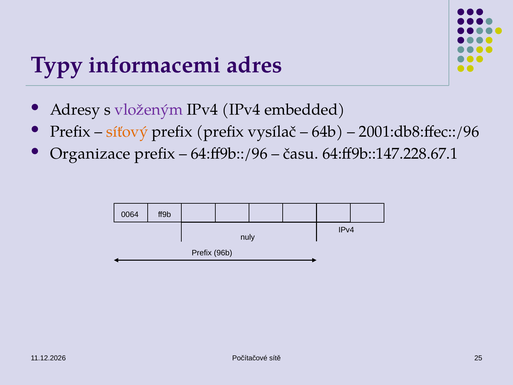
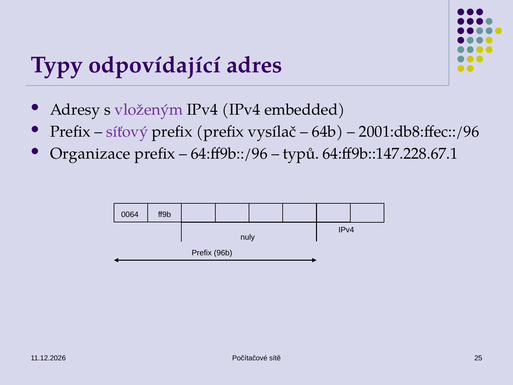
informacemi: informacemi -> odpovídající
síťový colour: orange -> purple
času: času -> typů
